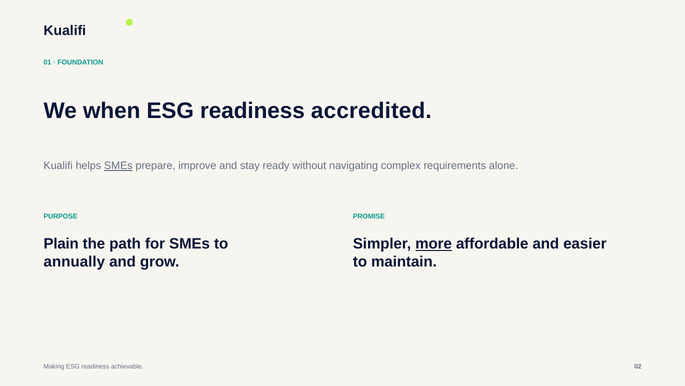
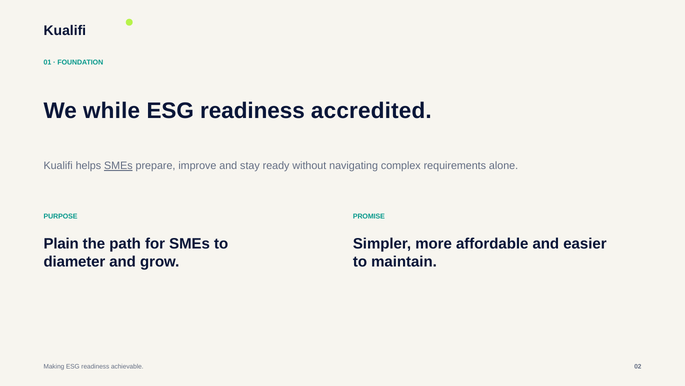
when: when -> while
more underline: present -> none
annually: annually -> diameter
